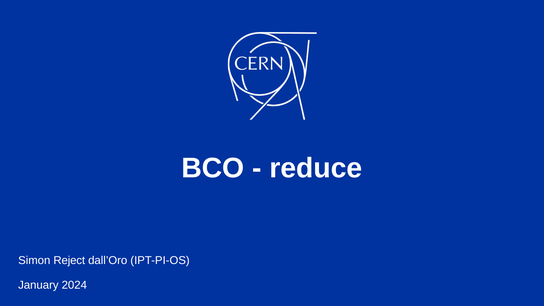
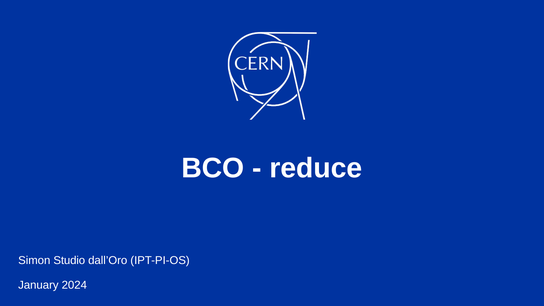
Reject: Reject -> Studio
